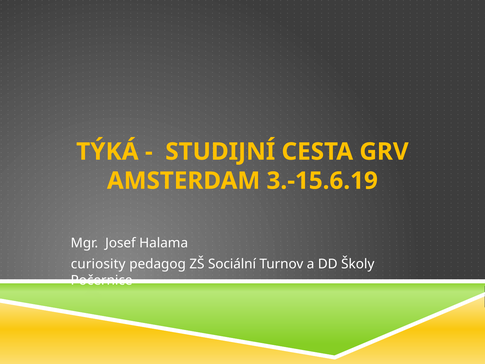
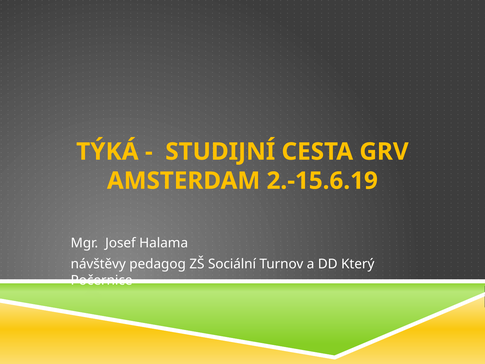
3.-15.6.19: 3.-15.6.19 -> 2.-15.6.19
curiosity: curiosity -> návštěvy
Školy: Školy -> Který
